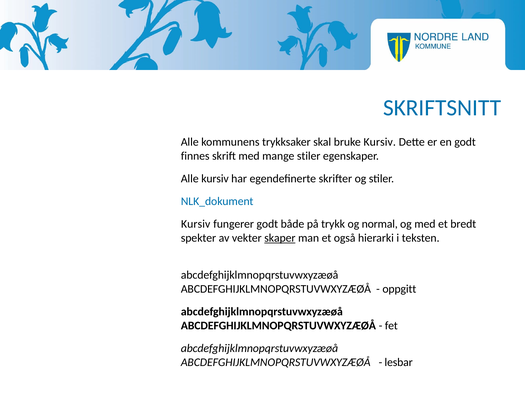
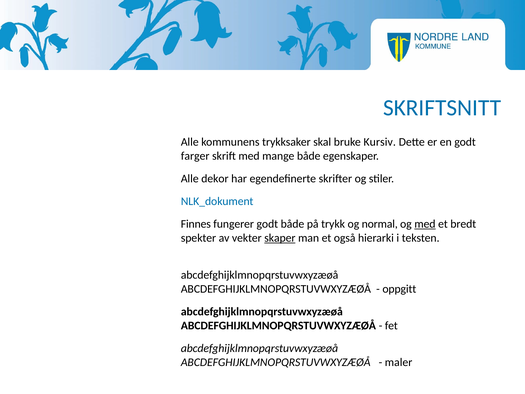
finnes: finnes -> farger
mange stiler: stiler -> både
Alle kursiv: kursiv -> dekor
Kursiv at (196, 224): Kursiv -> Finnes
med at (425, 224) underline: none -> present
lesbar: lesbar -> maler
